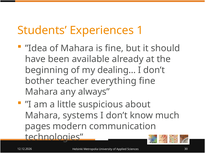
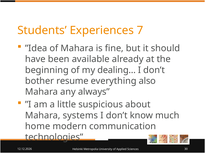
1: 1 -> 7
teacher: teacher -> resume
everything fine: fine -> also
pages: pages -> home
